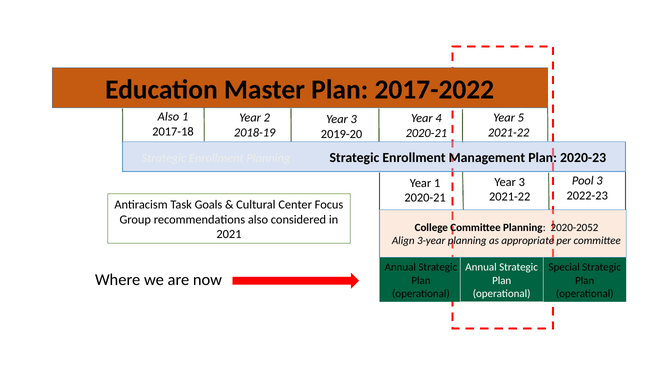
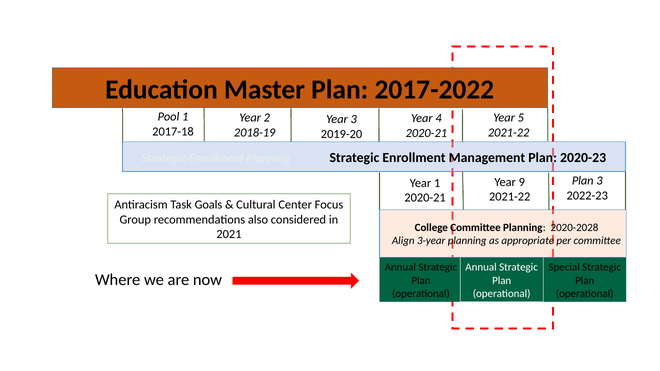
Also at (168, 117): Also -> Pool
Pool at (583, 181): Pool -> Plan
3 at (522, 182): 3 -> 9
2020-2052: 2020-2052 -> 2020-2028
